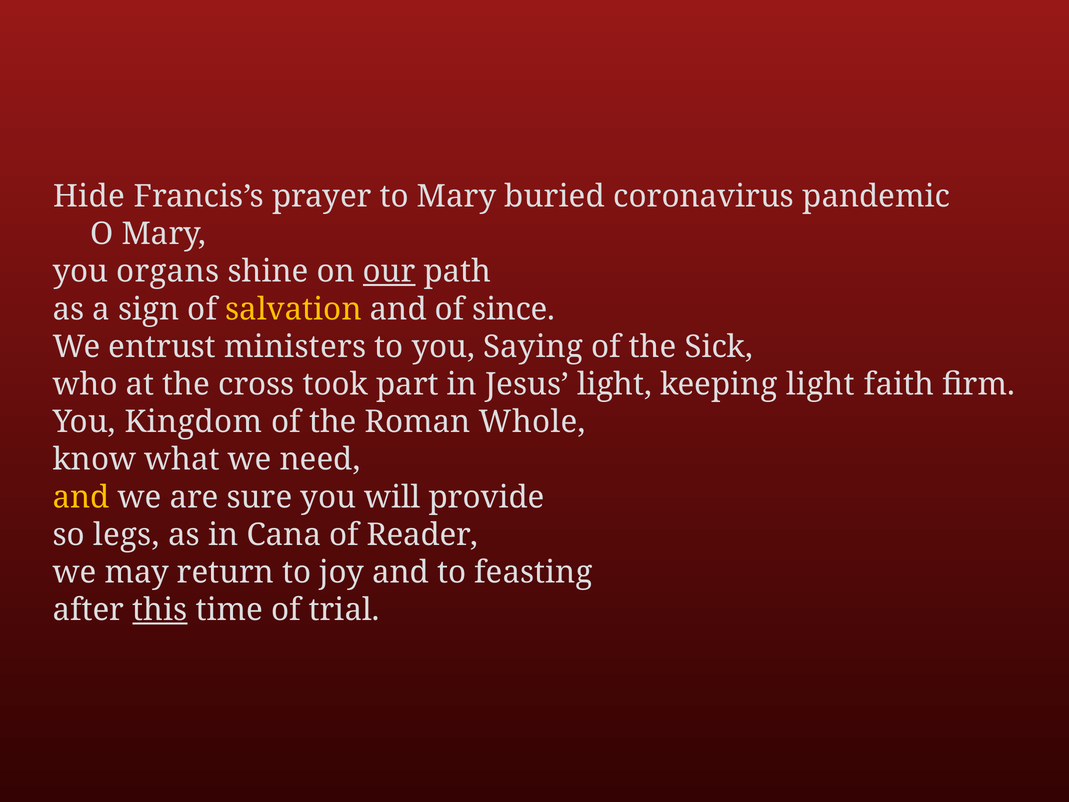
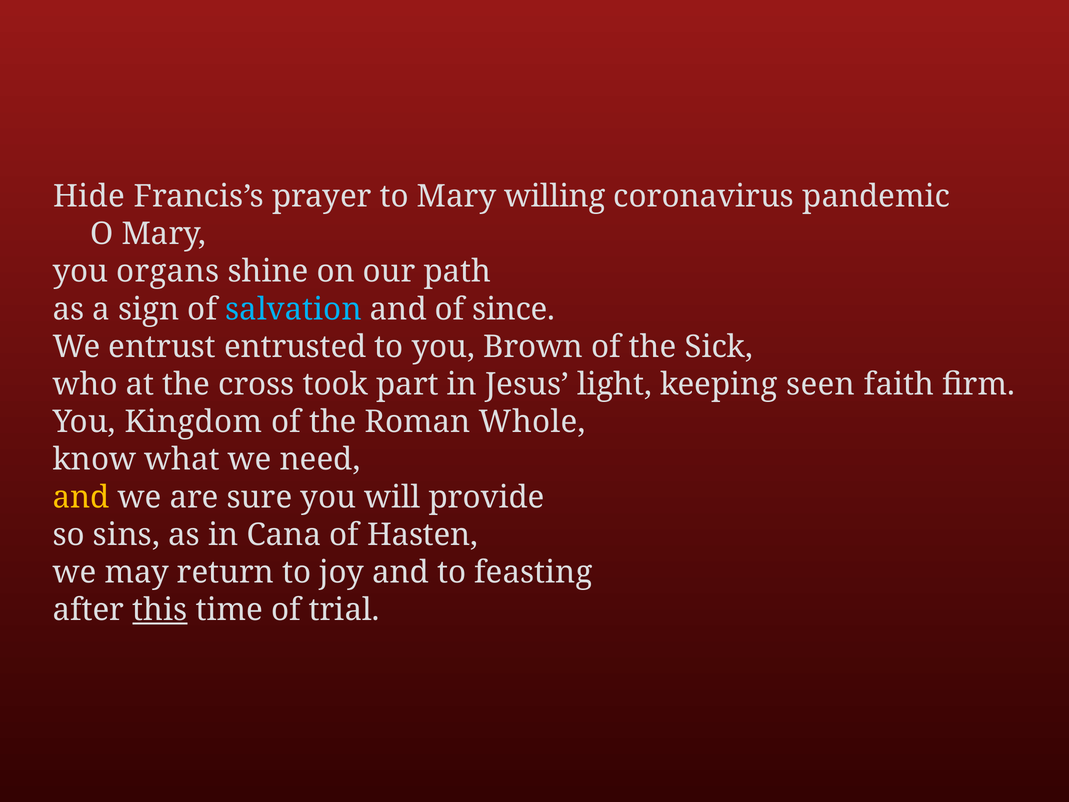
buried: buried -> willing
our underline: present -> none
salvation colour: yellow -> light blue
ministers: ministers -> entrusted
Saying: Saying -> Brown
keeping light: light -> seen
legs: legs -> sins
Reader: Reader -> Hasten
